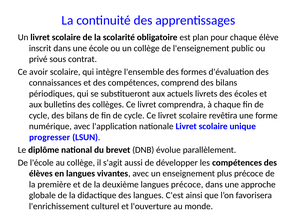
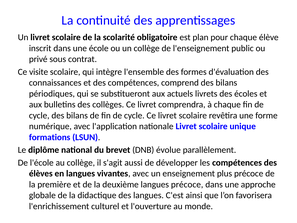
avoir: avoir -> visite
progresser: progresser -> formations
